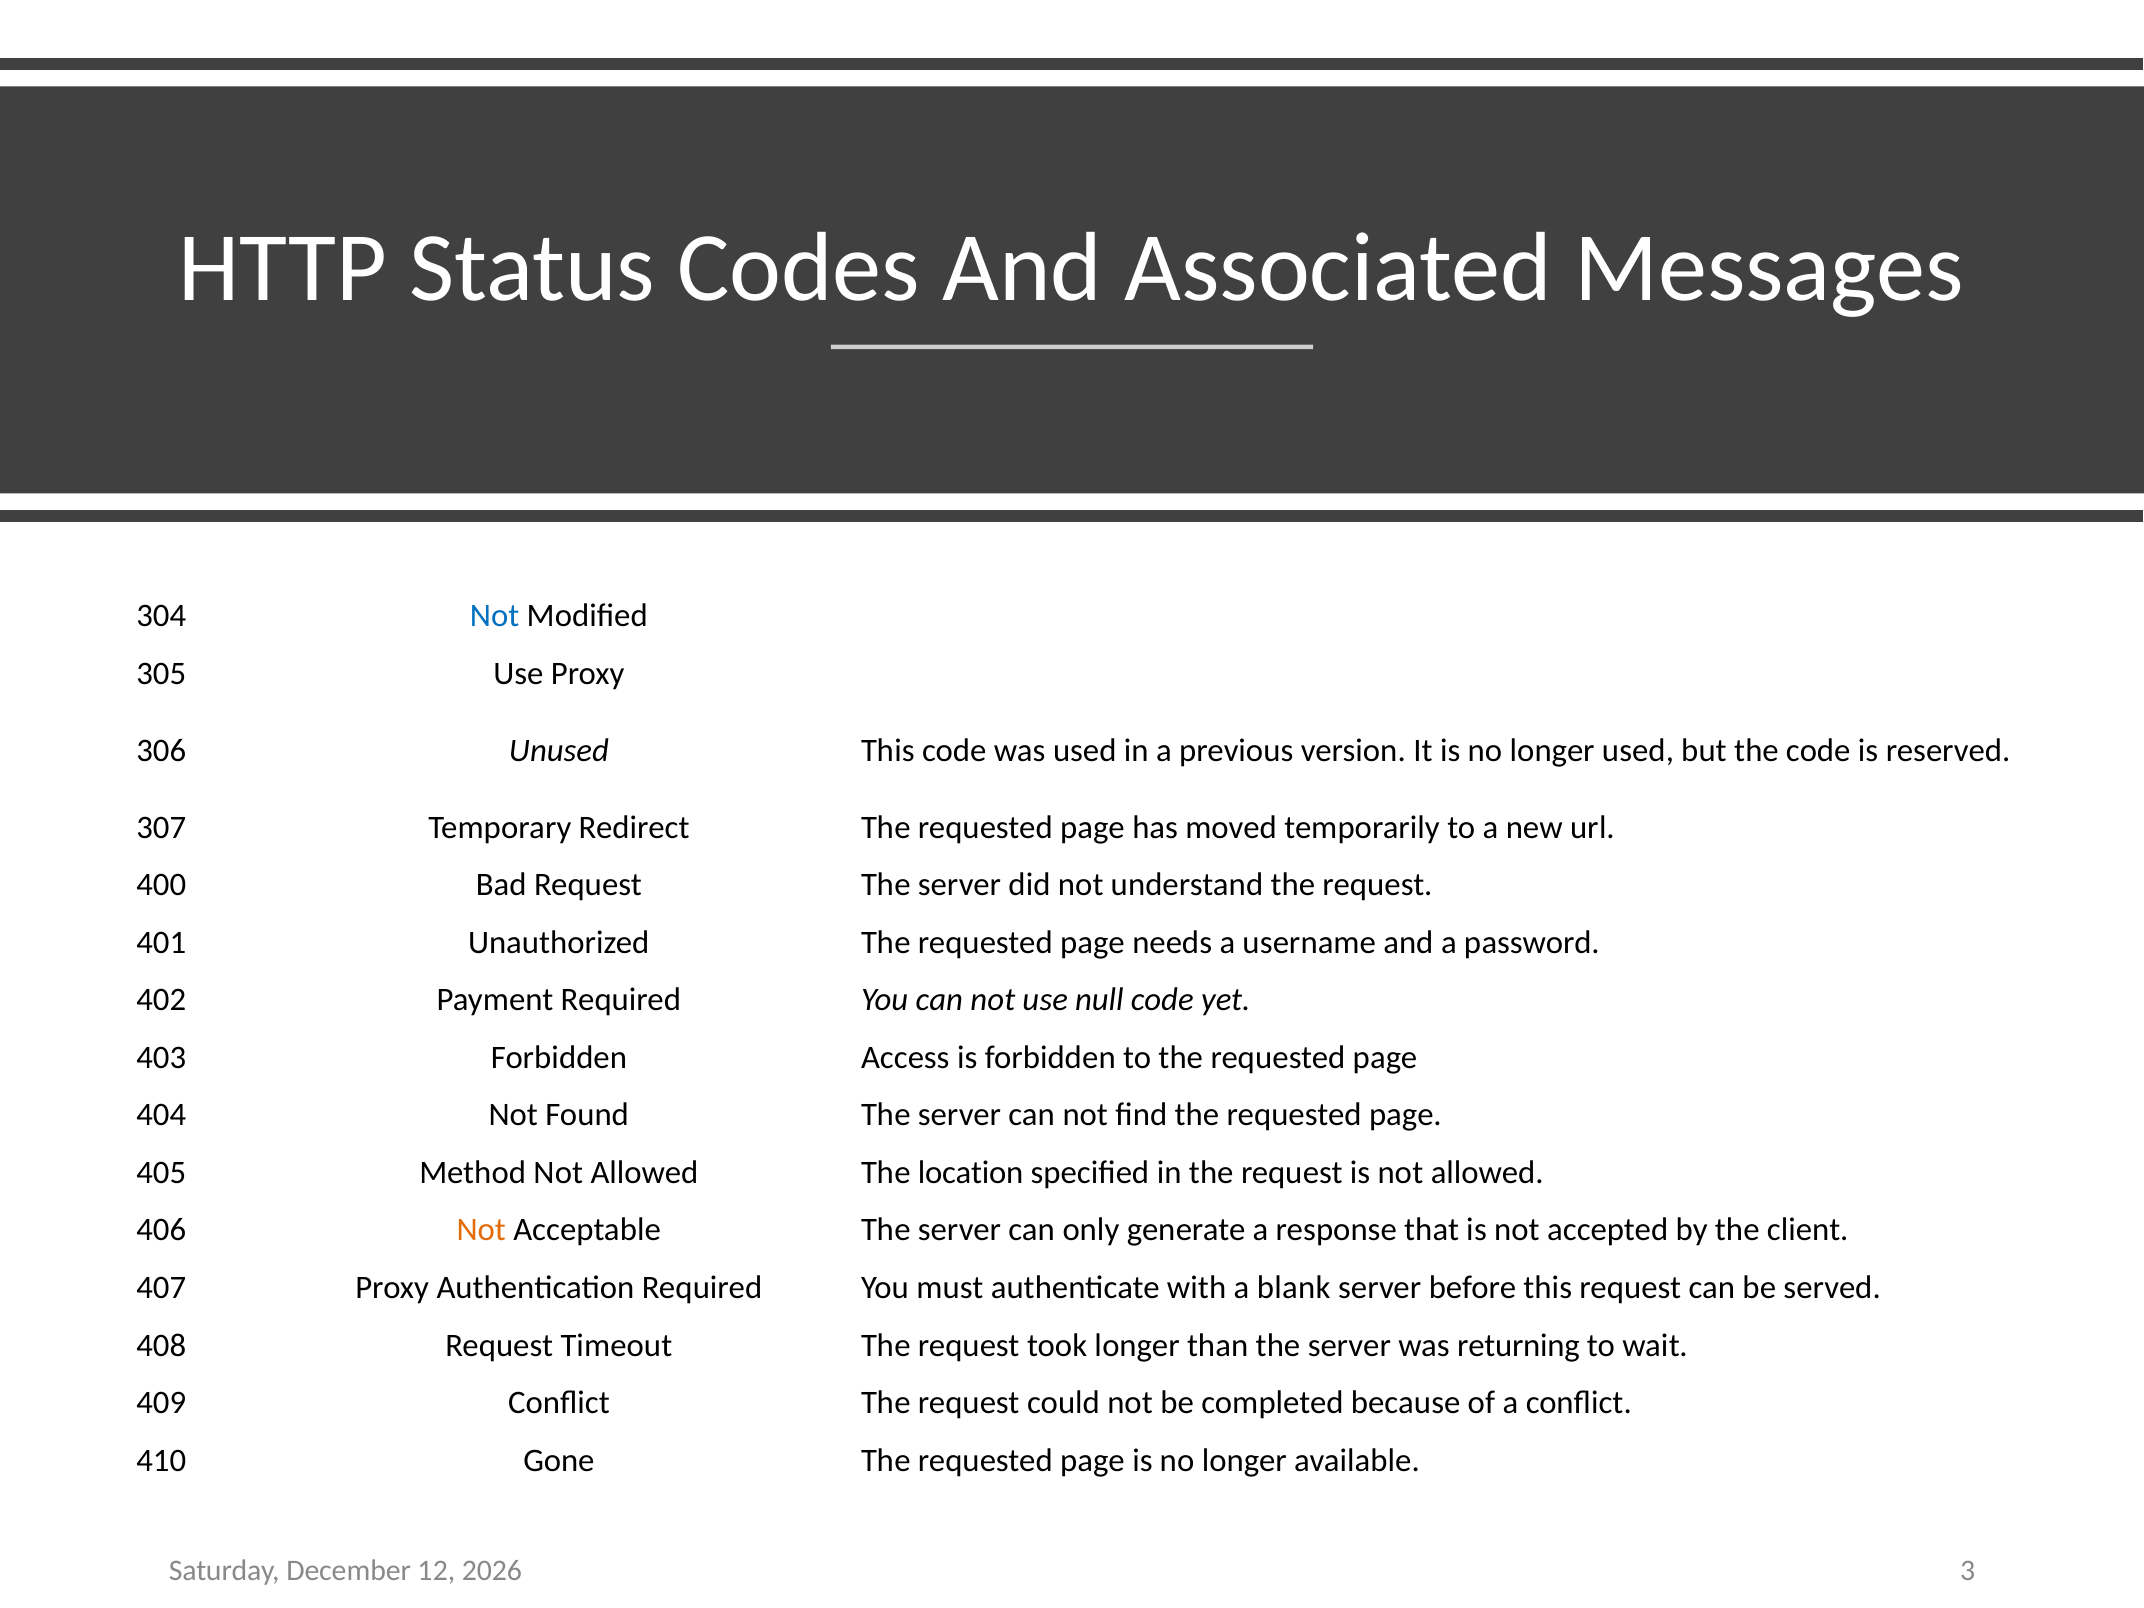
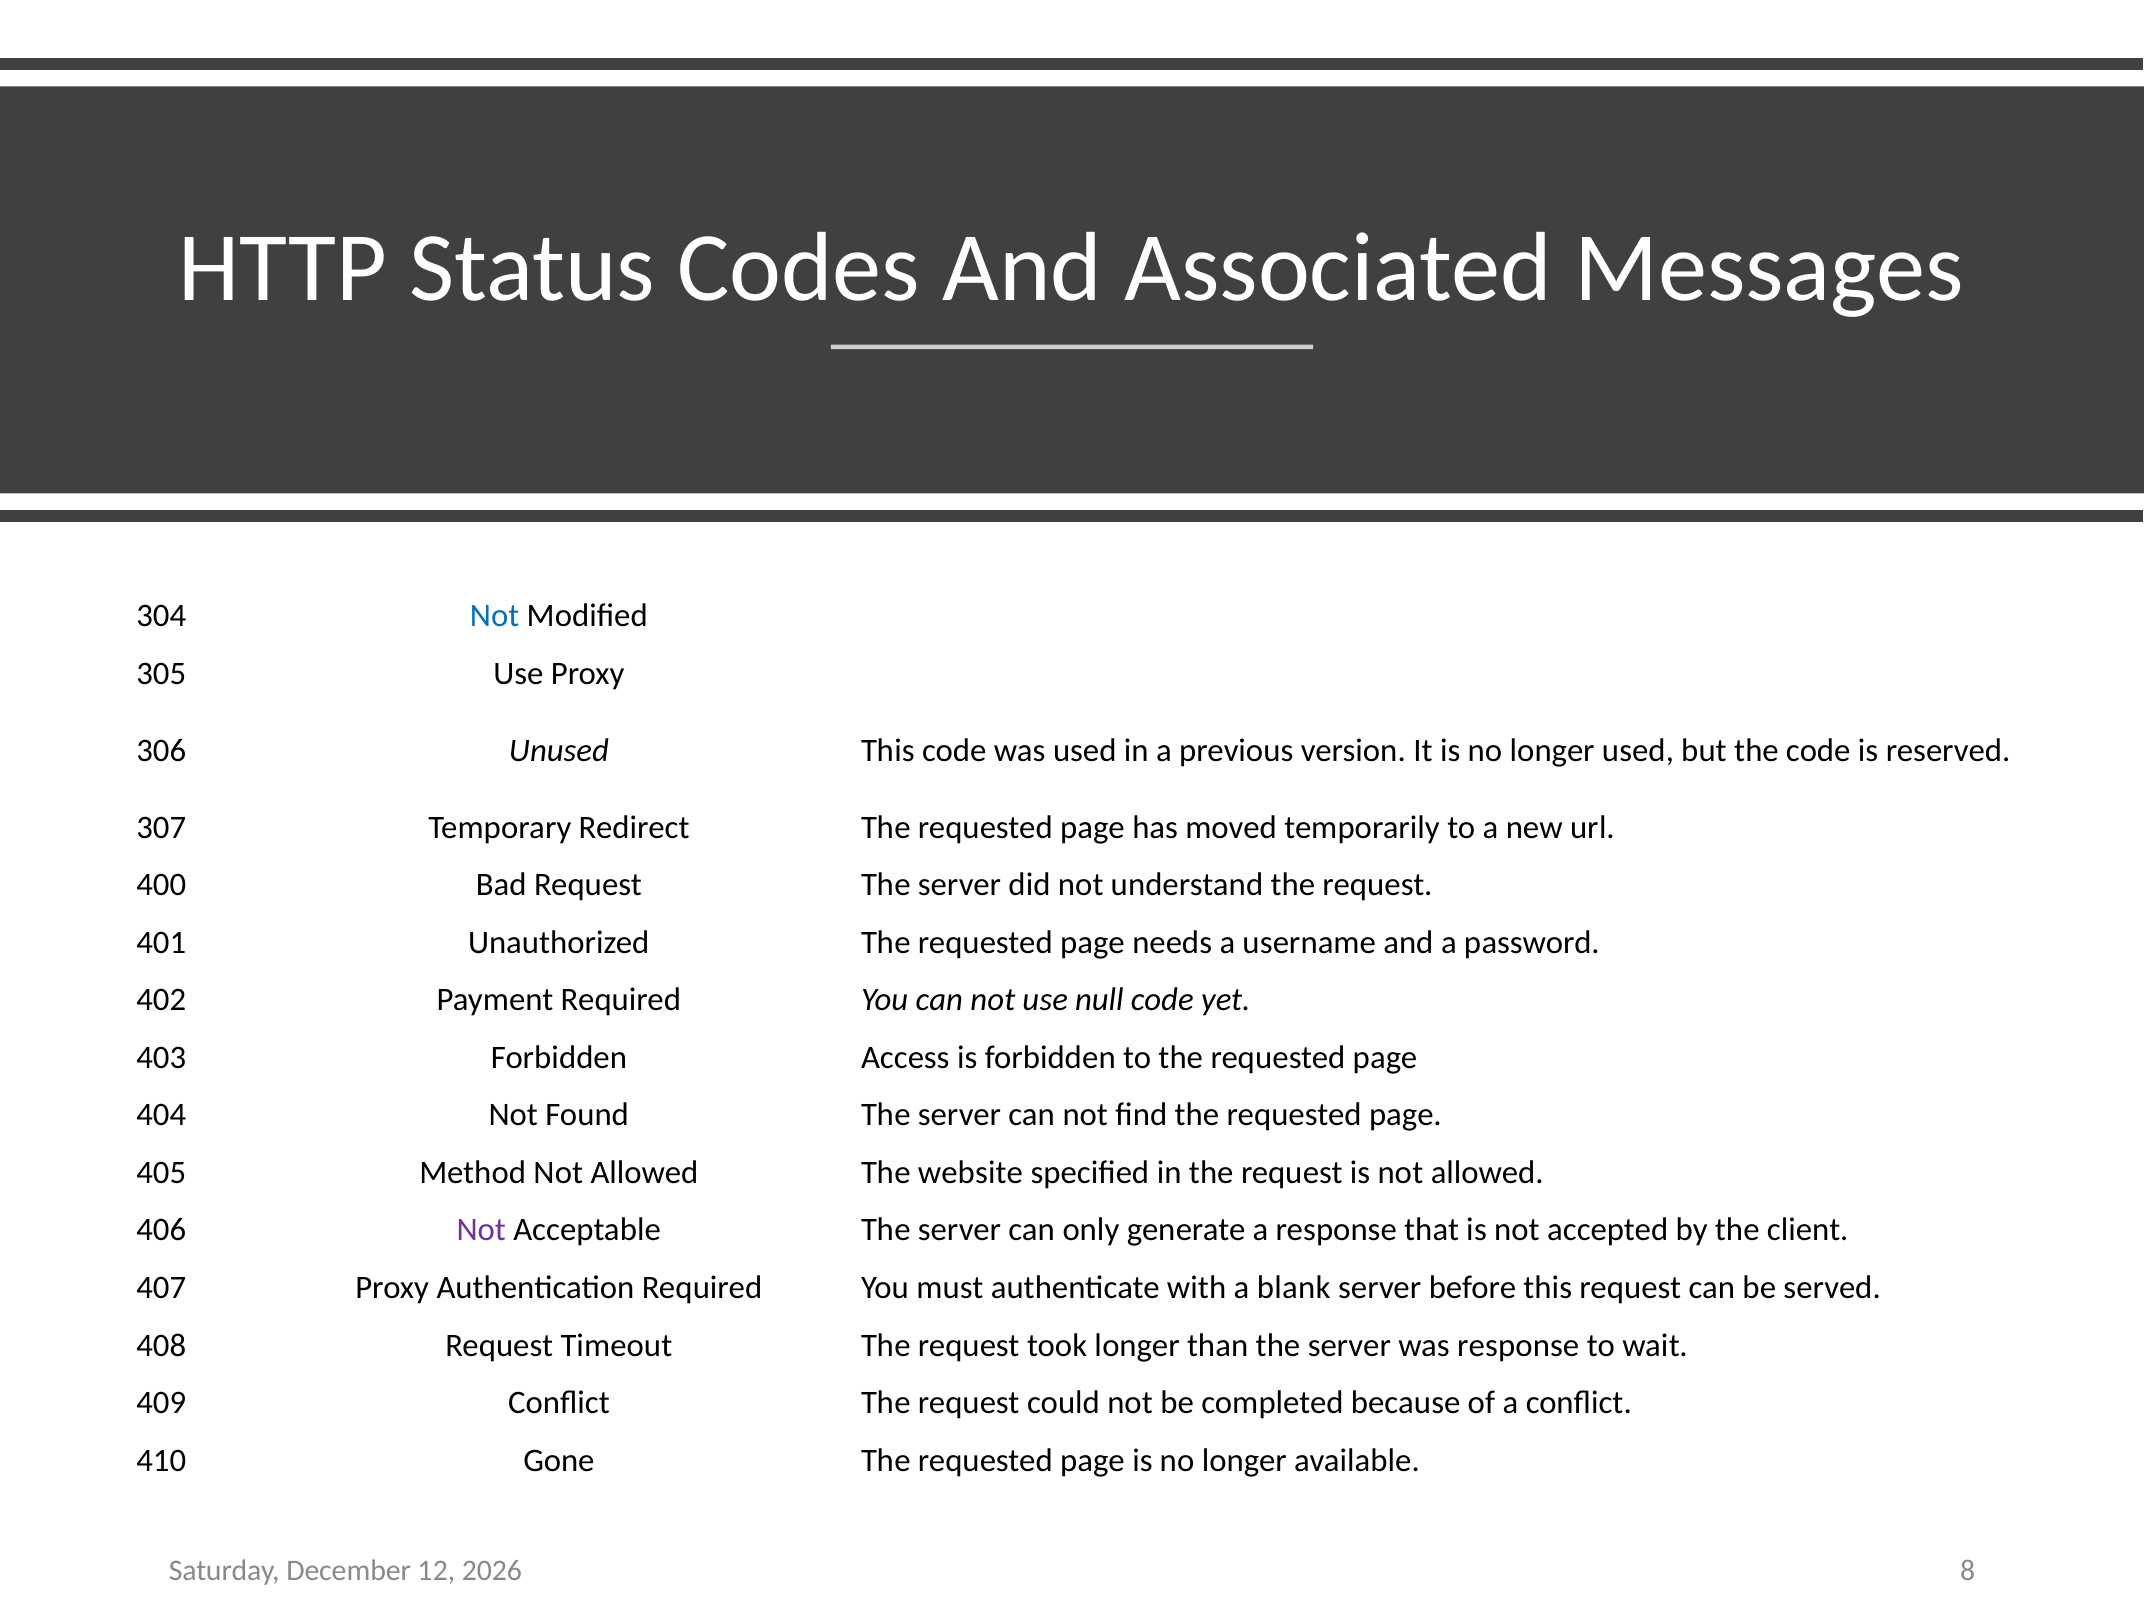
location: location -> website
Not at (481, 1230) colour: orange -> purple
was returning: returning -> response
3: 3 -> 8
